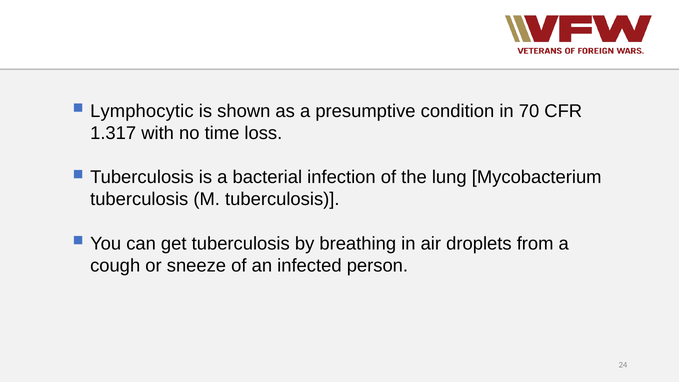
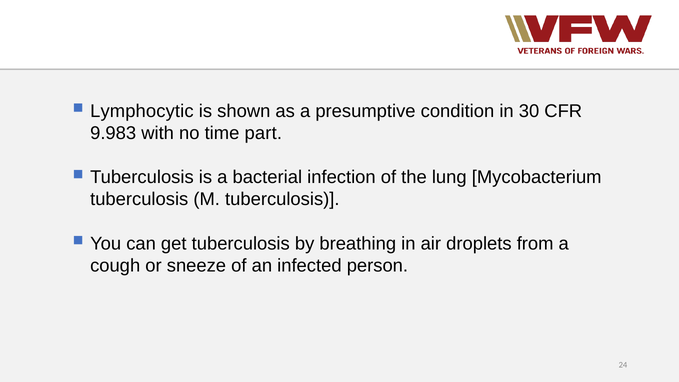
70: 70 -> 30
1.317: 1.317 -> 9.983
loss: loss -> part
